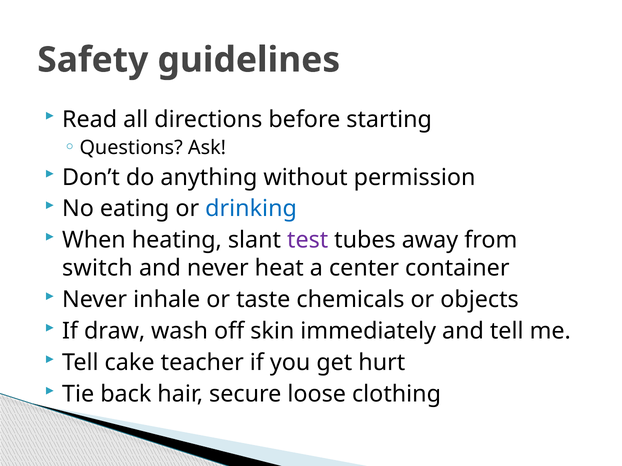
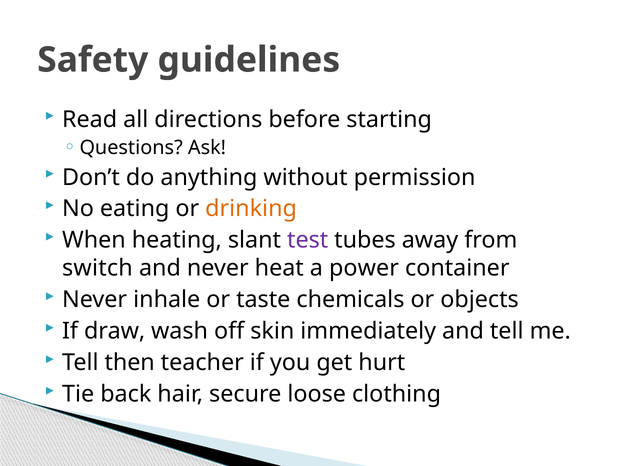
drinking colour: blue -> orange
center: center -> power
cake: cake -> then
